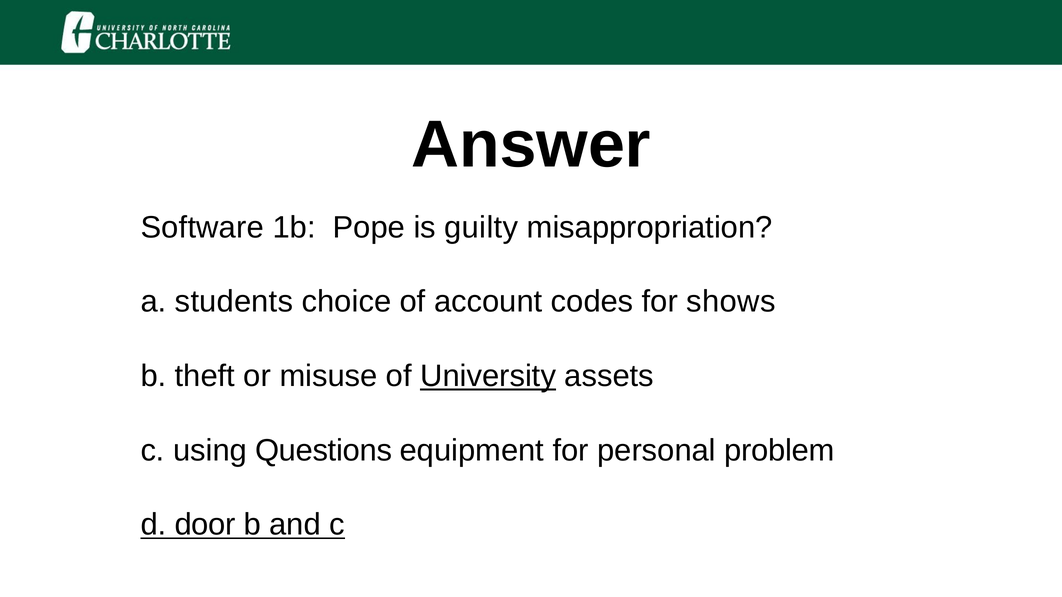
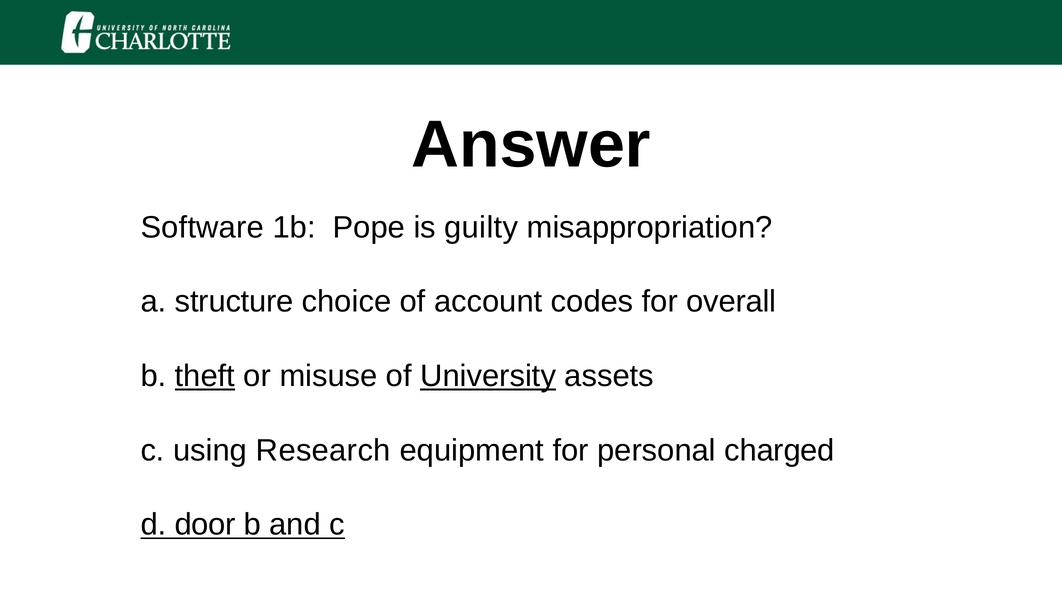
students: students -> structure
shows: shows -> overall
theft underline: none -> present
Questions: Questions -> Research
problem: problem -> charged
